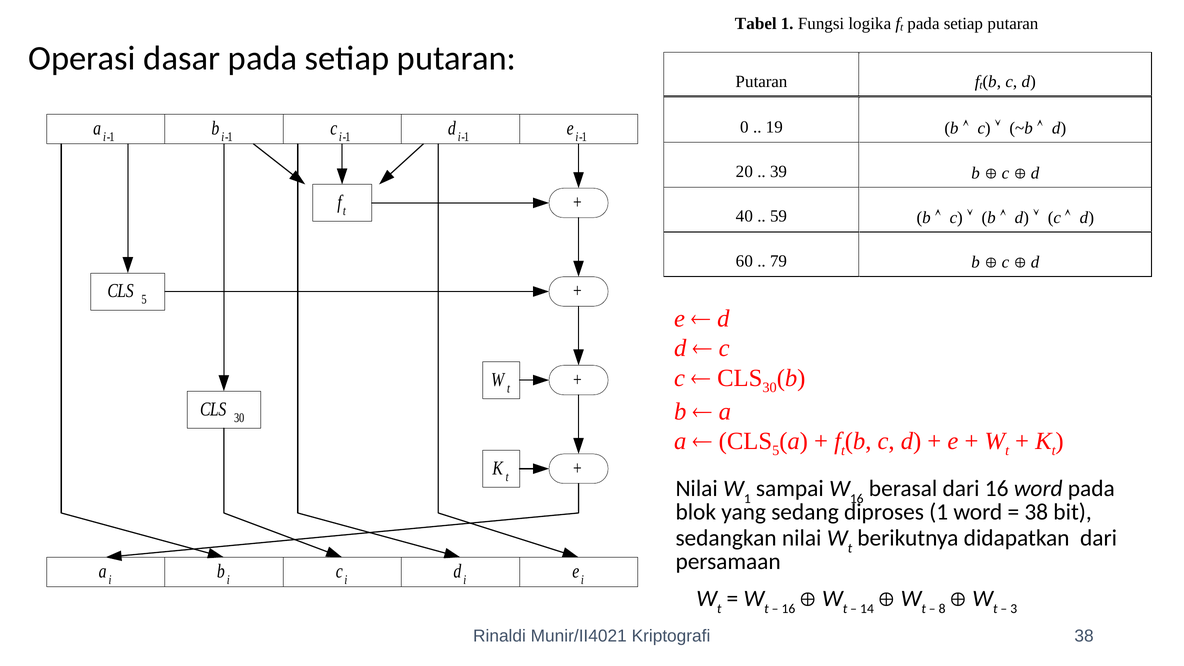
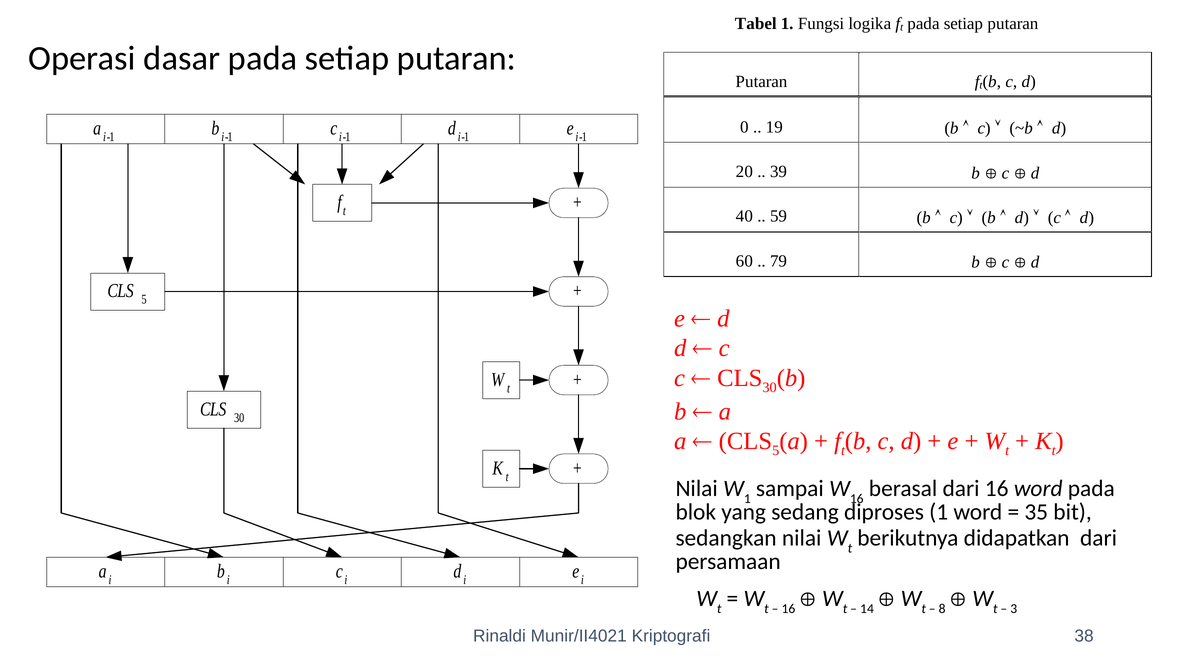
38 at (1036, 512): 38 -> 35
